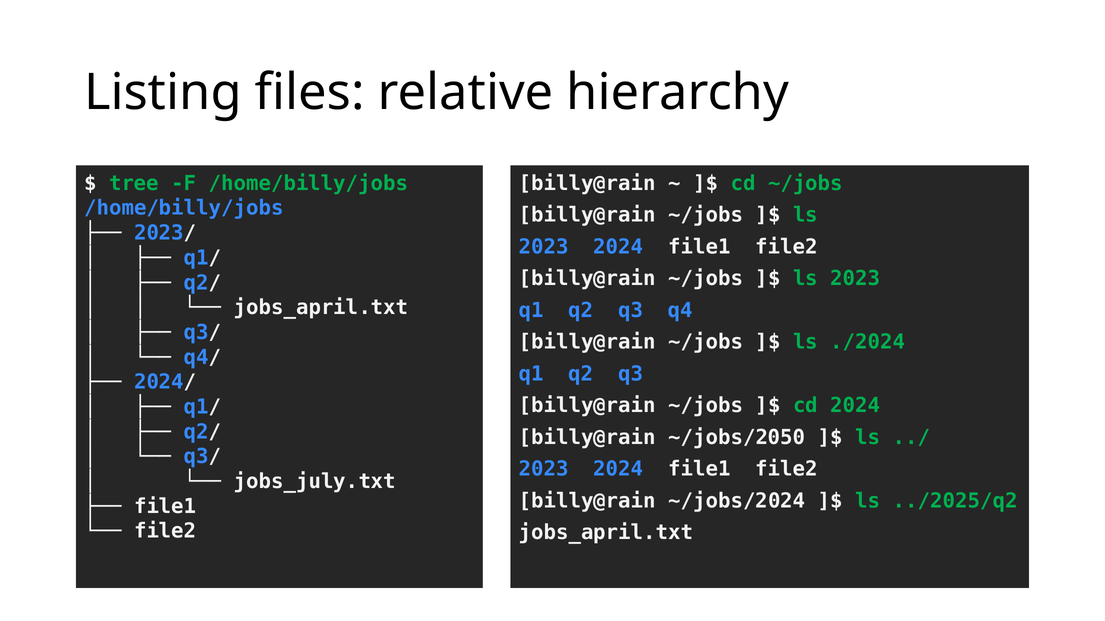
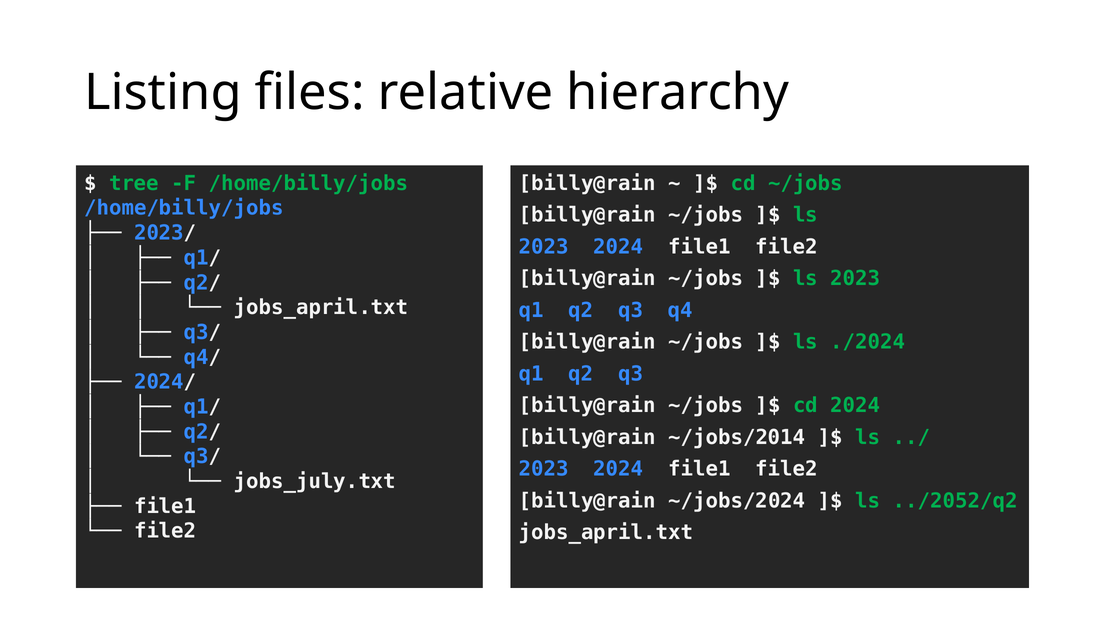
~/jobs/2050: ~/jobs/2050 -> ~/jobs/2014
../2025/q2: ../2025/q2 -> ../2052/q2
